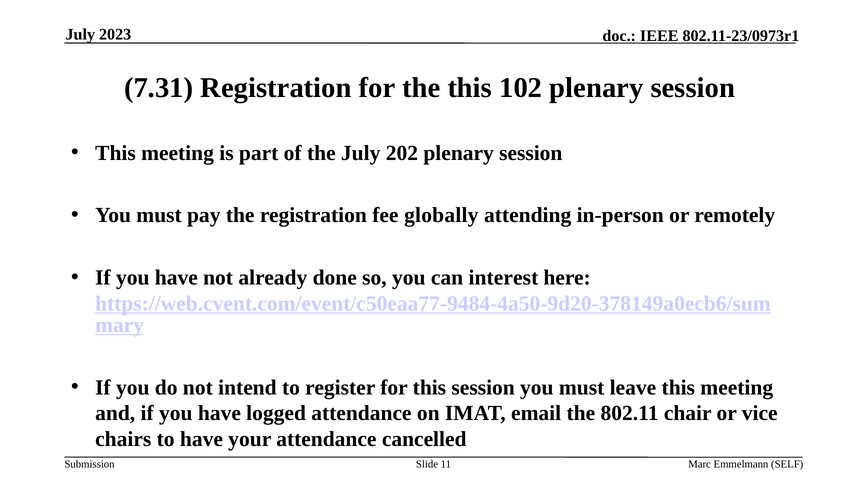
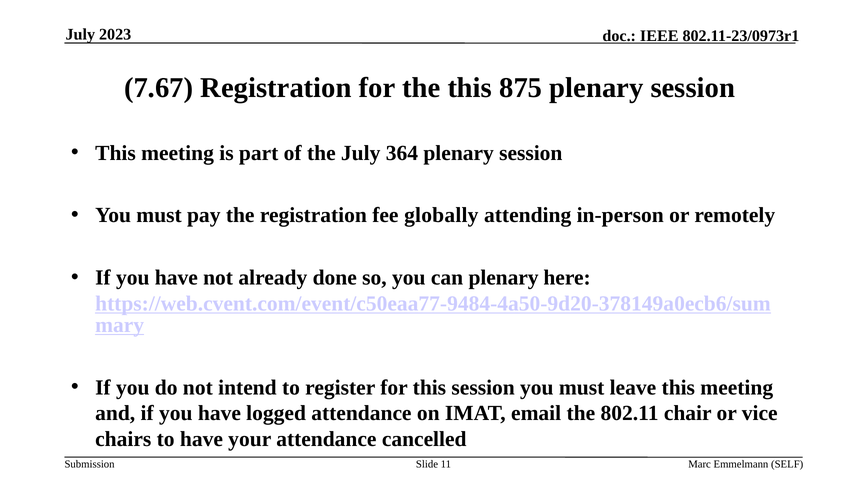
7.31: 7.31 -> 7.67
102: 102 -> 875
202: 202 -> 364
can interest: interest -> plenary
